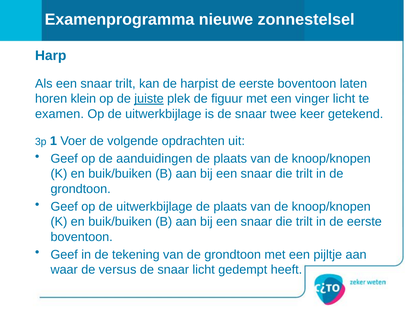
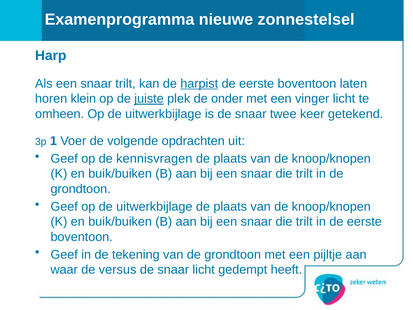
harpist underline: none -> present
figuur: figuur -> onder
examen: examen -> omheen
aanduidingen: aanduidingen -> kennisvragen
